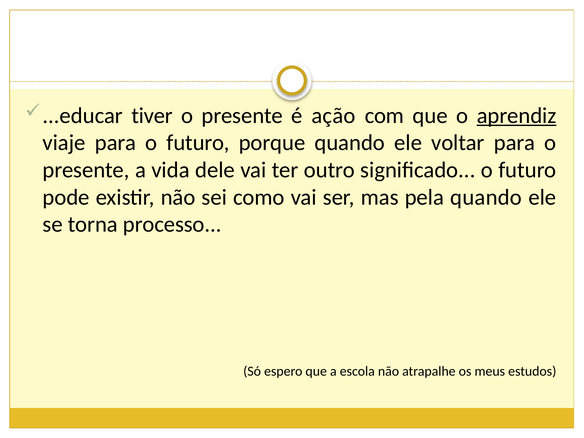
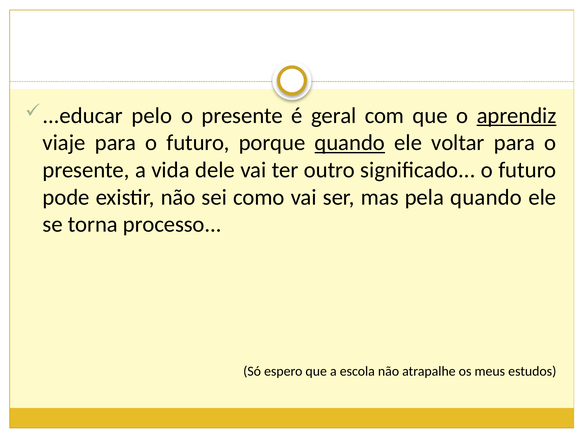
tiver: tiver -> pelo
ação: ação -> geral
quando at (350, 143) underline: none -> present
